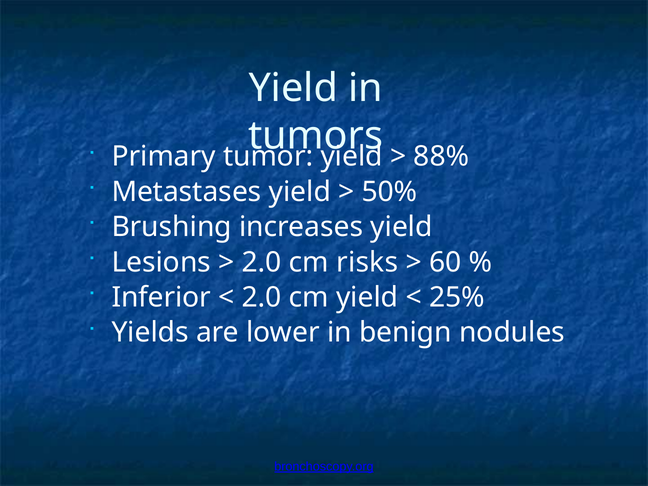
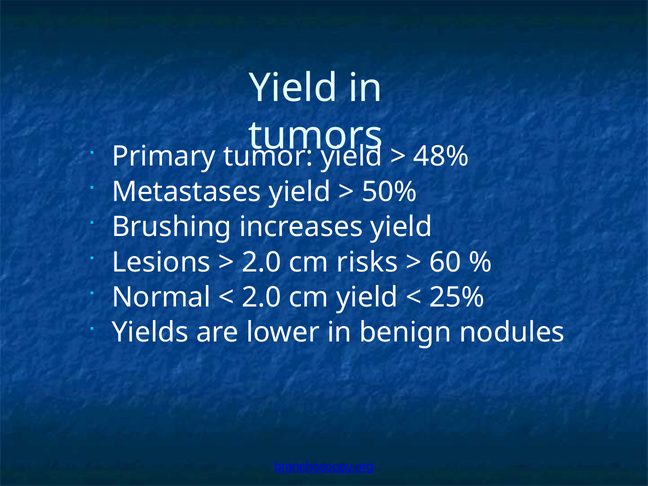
88%: 88% -> 48%
Inferior: Inferior -> Normal
